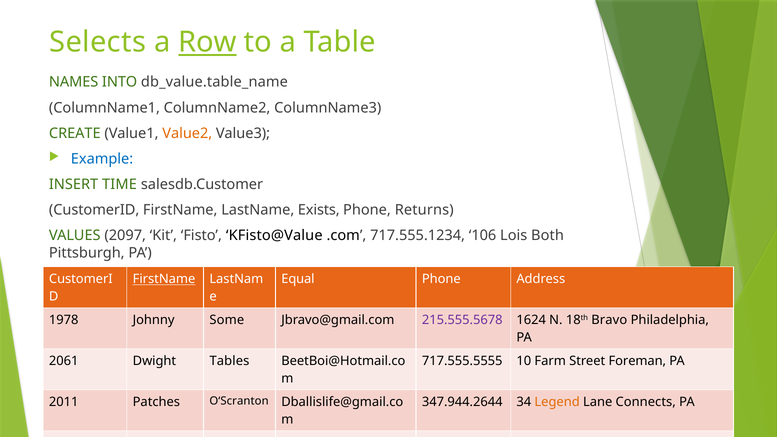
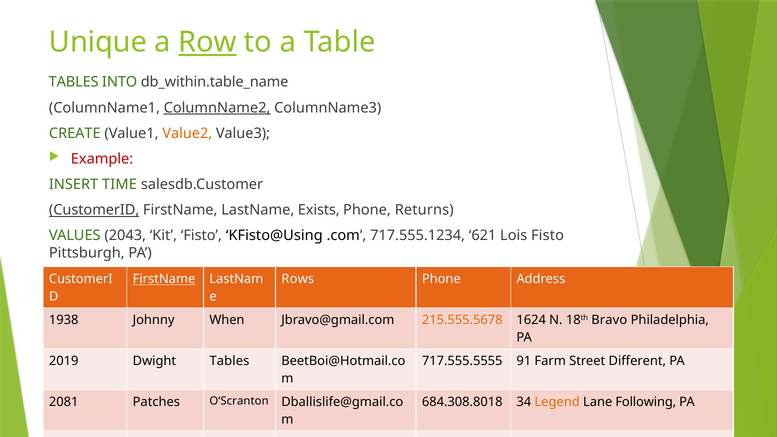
Selects: Selects -> Unique
NAMES at (74, 82): NAMES -> TABLES
db_value.table_name: db_value.table_name -> db_within.table_name
ColumnName2 underline: none -> present
Example colour: blue -> red
CustomerID underline: none -> present
2097: 2097 -> 2043
KFisto@Value: KFisto@Value -> KFisto@Using
106: 106 -> 621
Lois Both: Both -> Fisto
Equal: Equal -> Rows
1978: 1978 -> 1938
Some: Some -> When
215.555.5678 colour: purple -> orange
2061: 2061 -> 2019
10: 10 -> 91
Street Foreman: Foreman -> Different
2011: 2011 -> 2081
347.944.2644: 347.944.2644 -> 684.308.8018
Connects: Connects -> Following
